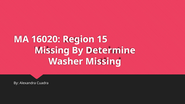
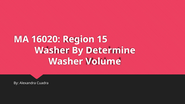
Missing at (52, 50): Missing -> Washer
Washer Missing: Missing -> Volume
